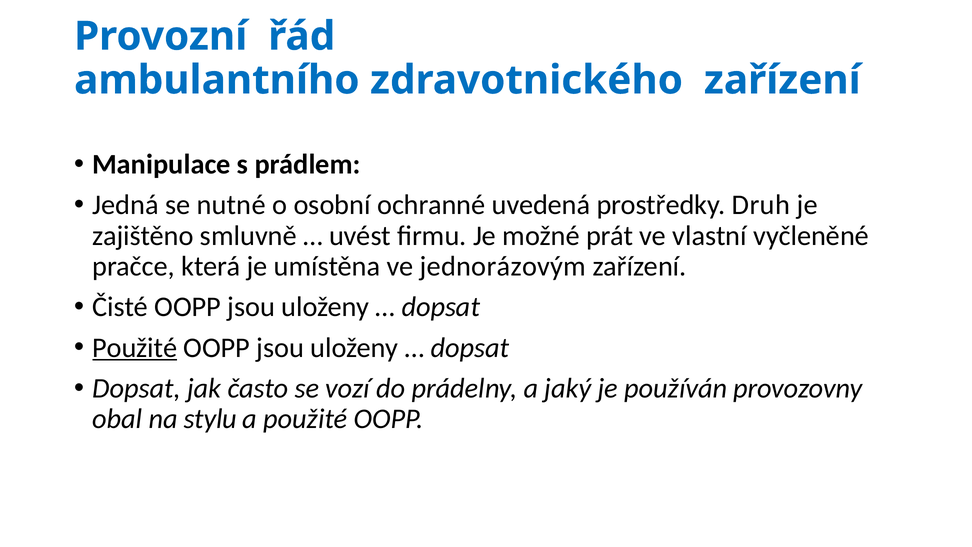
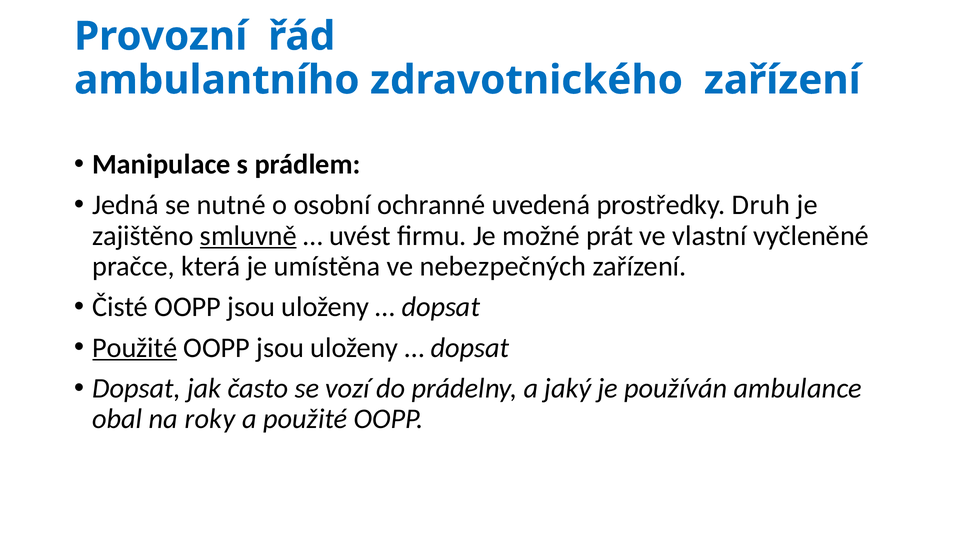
smluvně underline: none -> present
jednorázovým: jednorázovým -> nebezpečných
provozovny: provozovny -> ambulance
stylu: stylu -> roky
